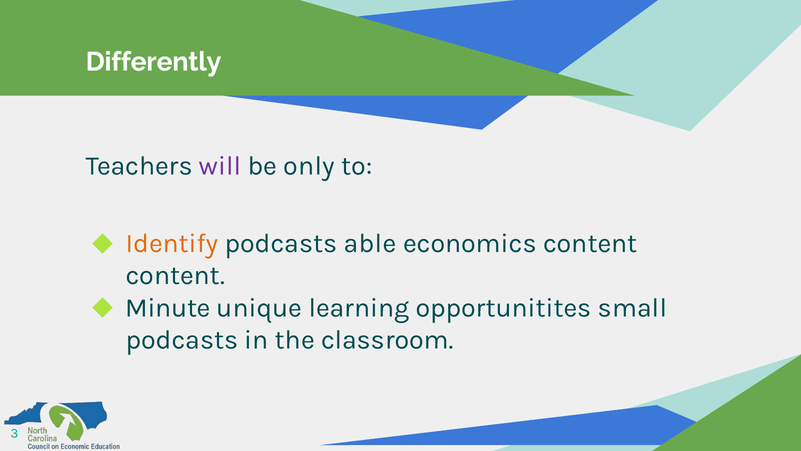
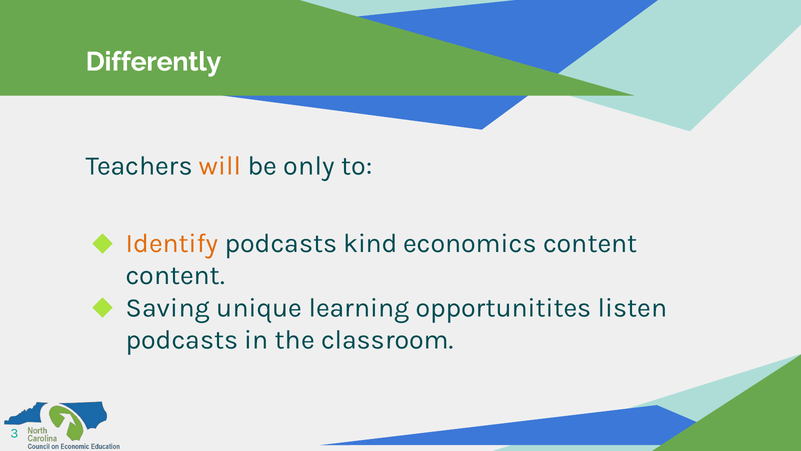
will colour: purple -> orange
able: able -> kind
Minute: Minute -> Saving
small: small -> listen
